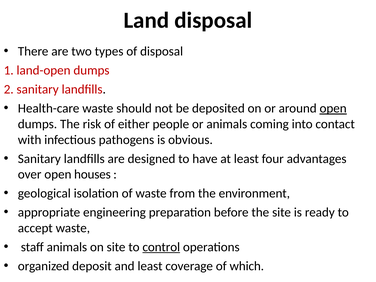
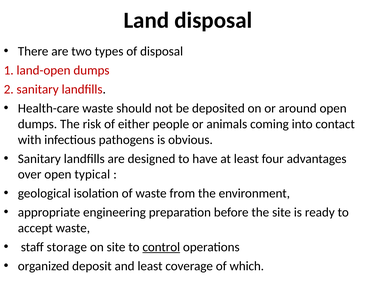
open at (333, 108) underline: present -> none
houses: houses -> typical
staff animals: animals -> storage
